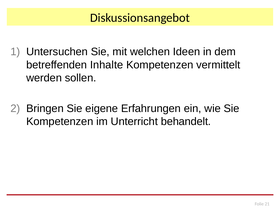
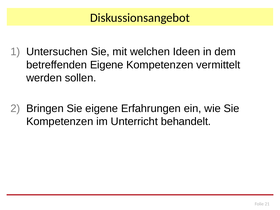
betreffenden Inhalte: Inhalte -> Eigene
